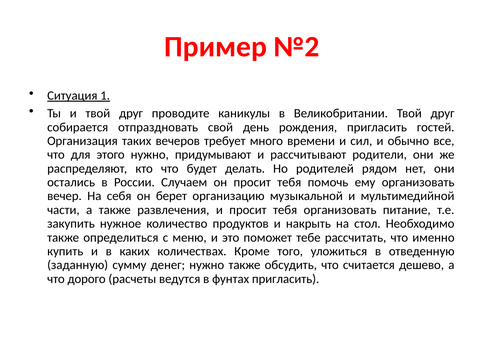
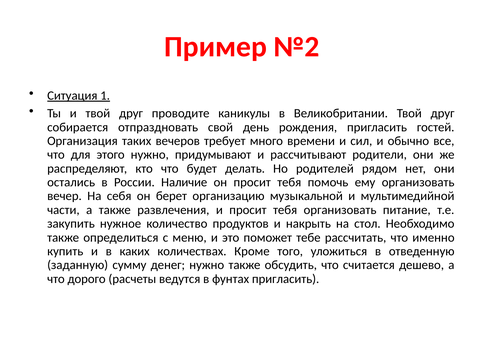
Случаем: Случаем -> Наличие
